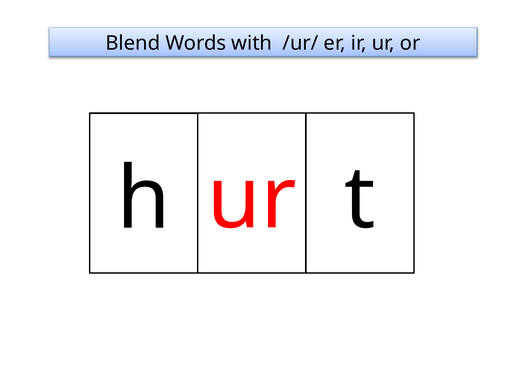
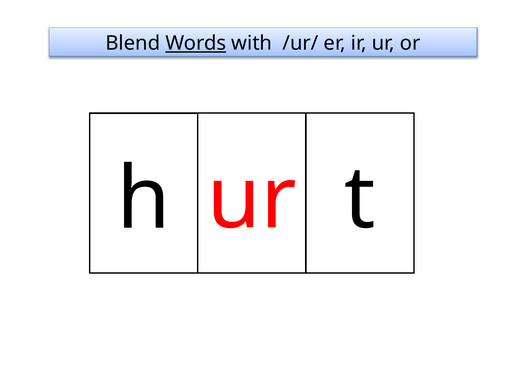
Words underline: none -> present
